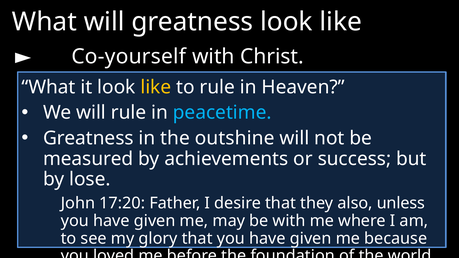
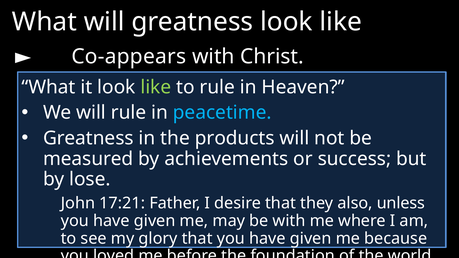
Co-yourself: Co-yourself -> Co-appears
like at (156, 87) colour: yellow -> light green
outshine: outshine -> products
17:20: 17:20 -> 17:21
